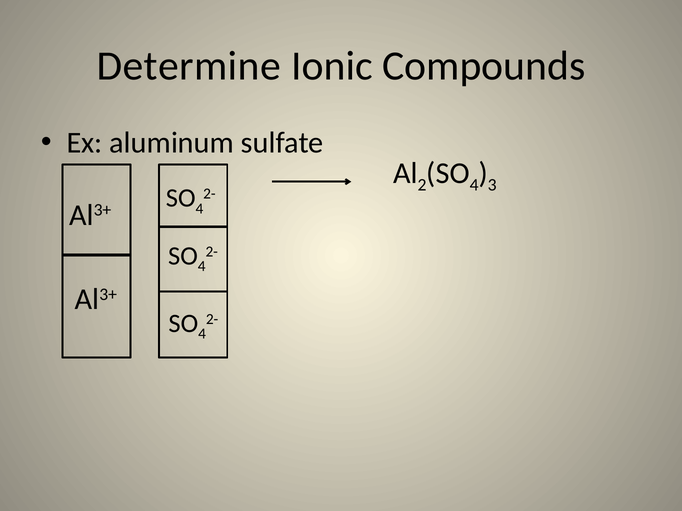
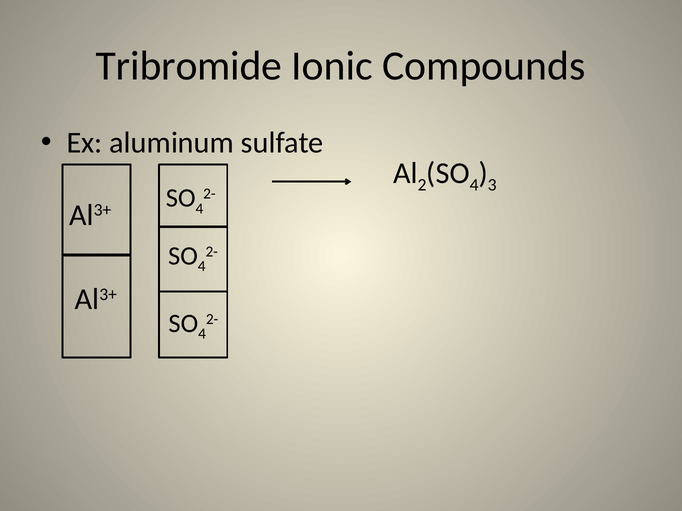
Determine: Determine -> Tribromide
